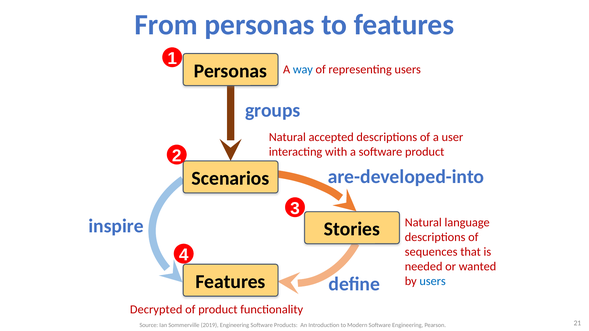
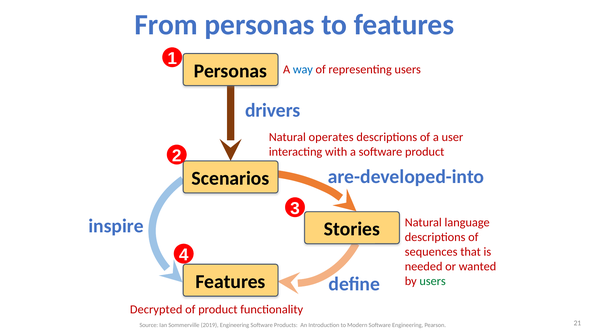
groups: groups -> drivers
accepted: accepted -> operates
users at (433, 282) colour: blue -> green
